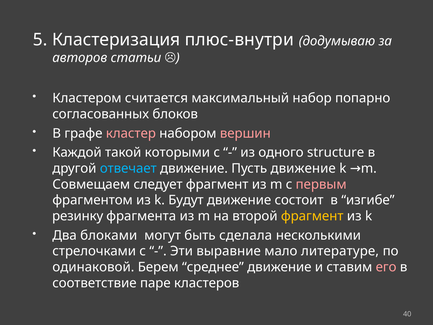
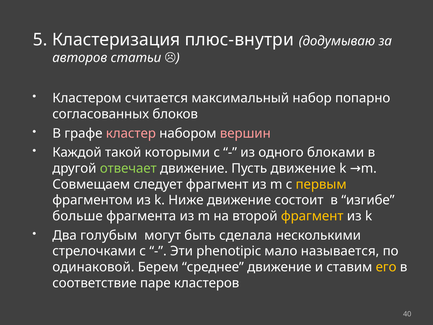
structure: structure -> блоками
отвечает colour: light blue -> light green
первым colour: pink -> yellow
Будут: Будут -> Ниже
резинку: резинку -> больше
блоками: блоками -> голубым
выравние: выравние -> phenotipic
литературе: литературе -> называется
его colour: pink -> yellow
